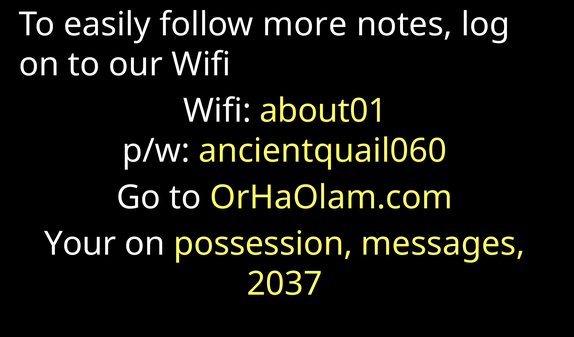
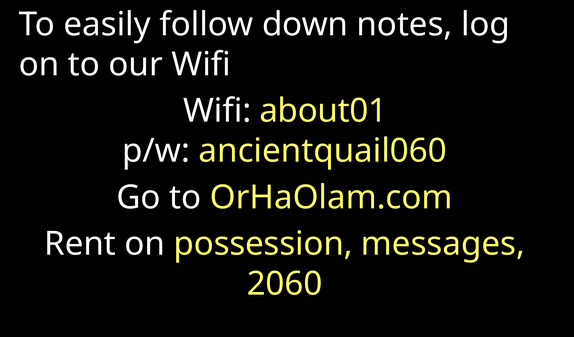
more: more -> down
Your: Your -> Rent
2037: 2037 -> 2060
